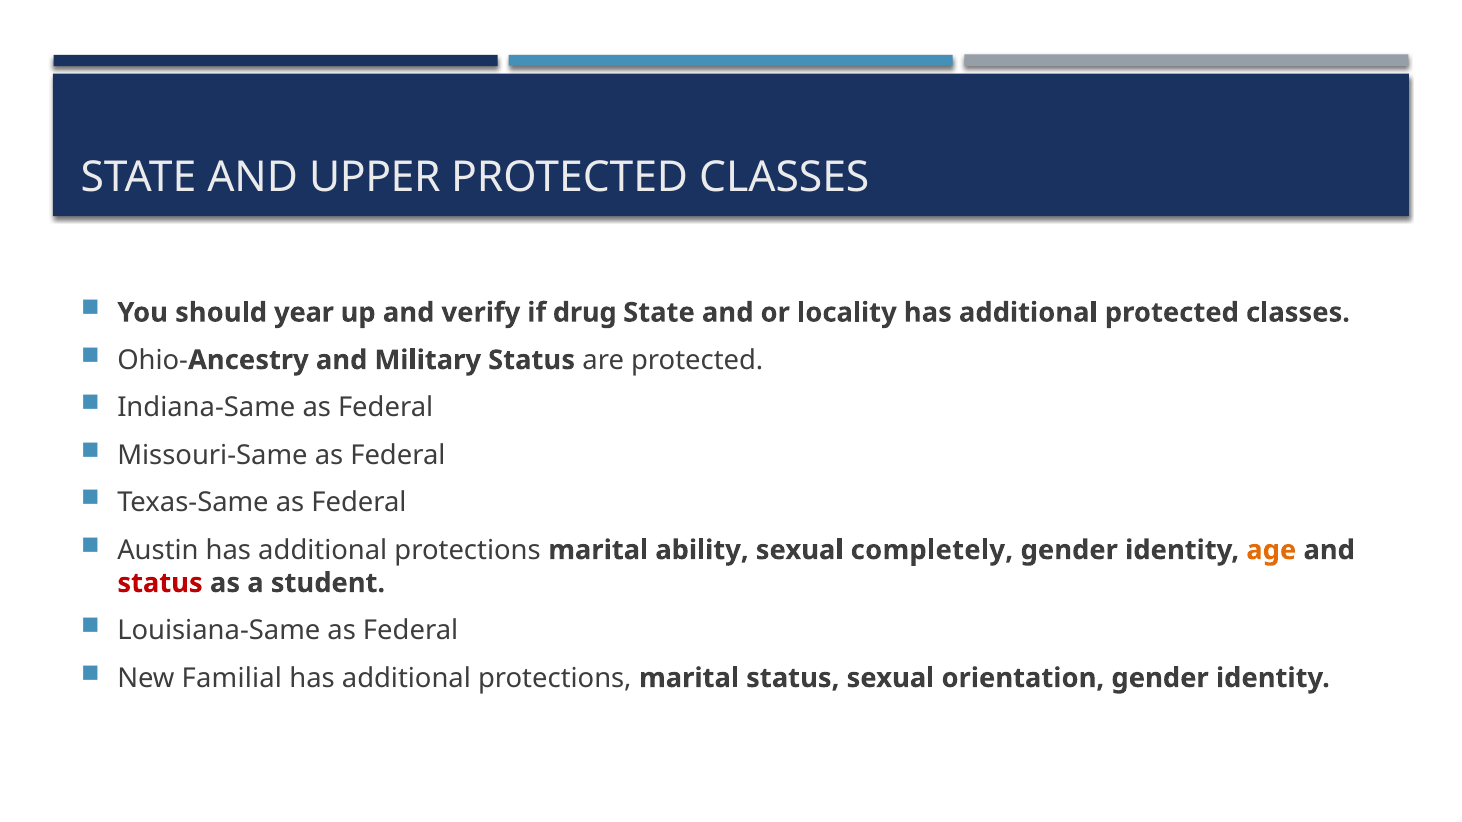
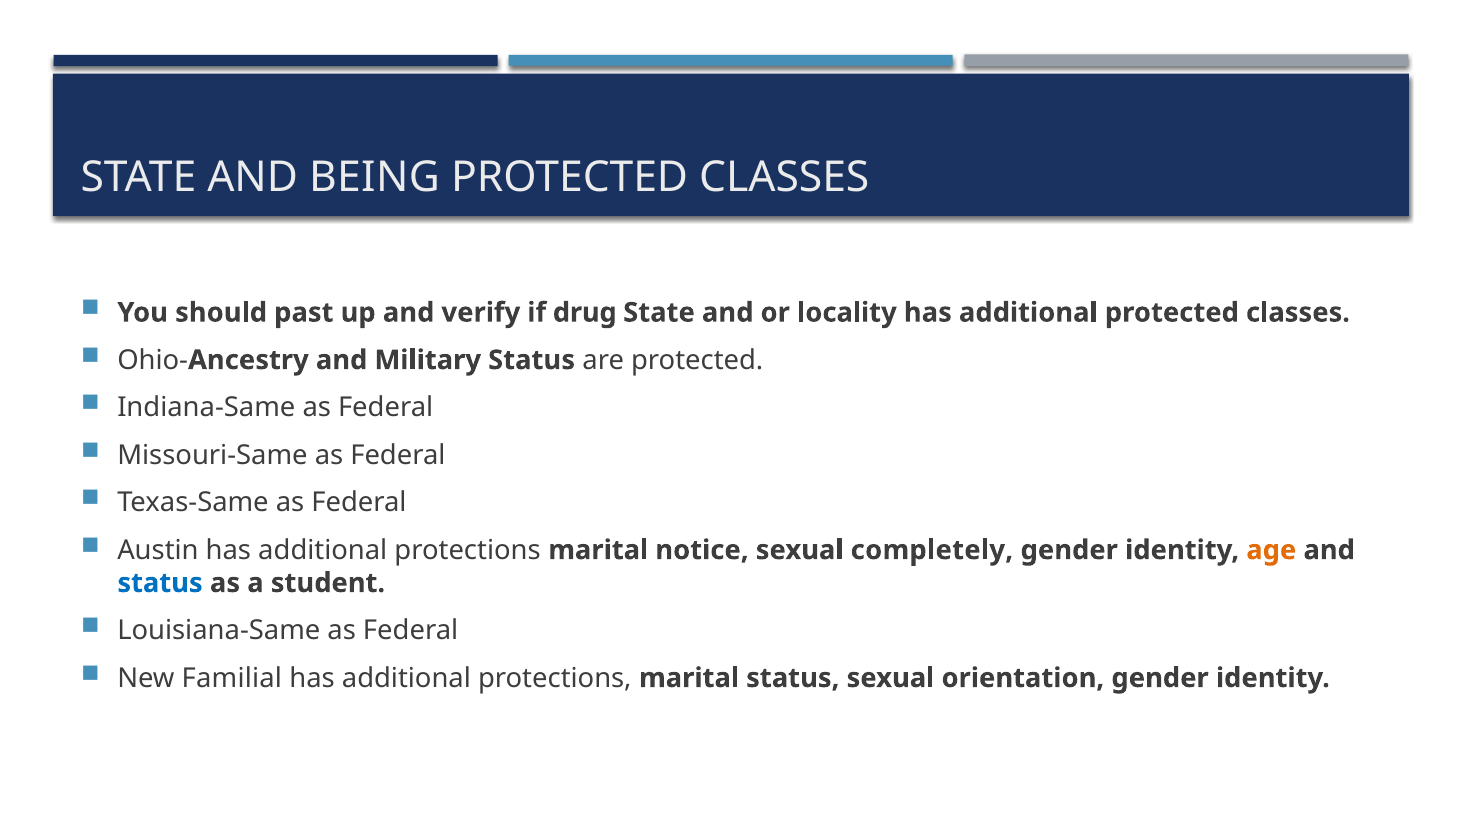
UPPER: UPPER -> BEING
year: year -> past
ability: ability -> notice
status at (160, 583) colour: red -> blue
